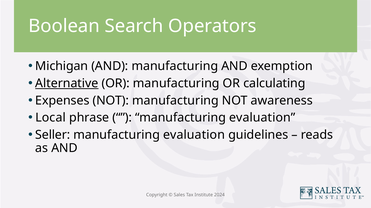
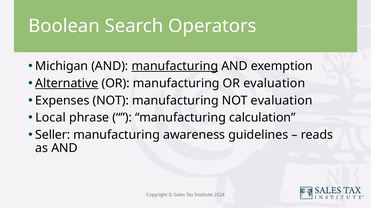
manufacturing at (175, 66) underline: none -> present
OR calculating: calculating -> evaluation
NOT awareness: awareness -> evaluation
evaluation at (262, 118): evaluation -> calculation
evaluation at (194, 135): evaluation -> awareness
